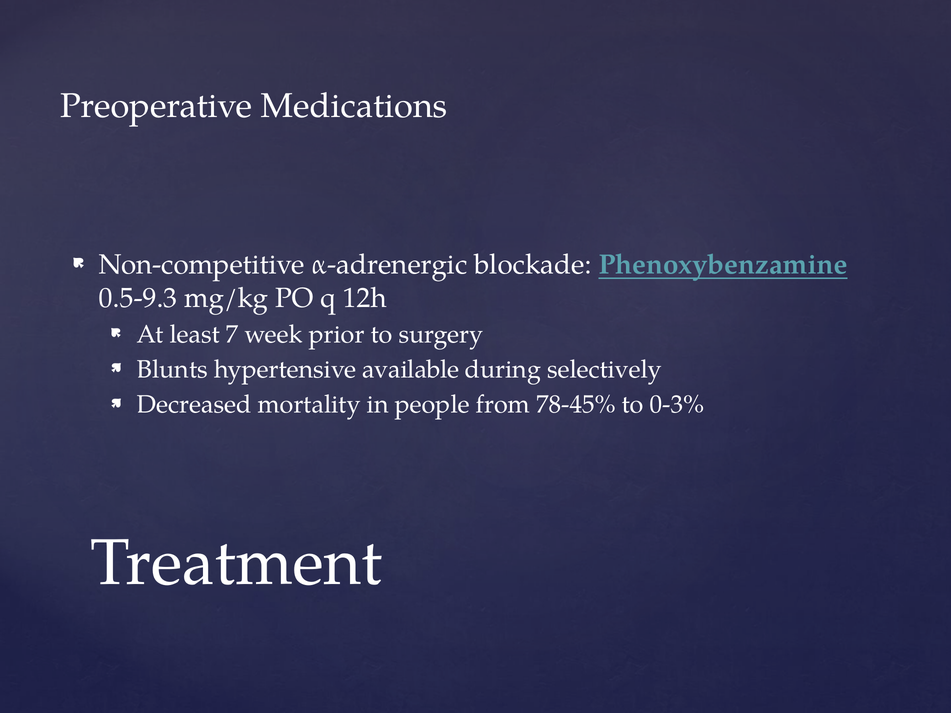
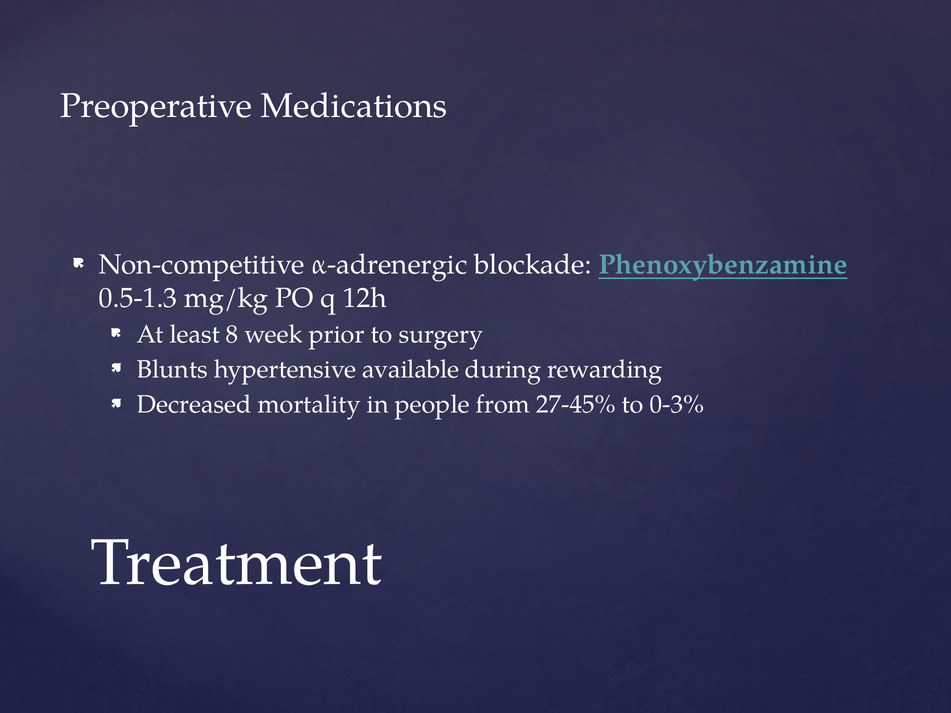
0.5-9.3: 0.5-9.3 -> 0.5-1.3
7: 7 -> 8
selectively: selectively -> rewarding
78-45%: 78-45% -> 27-45%
